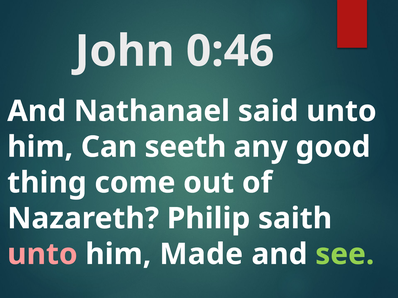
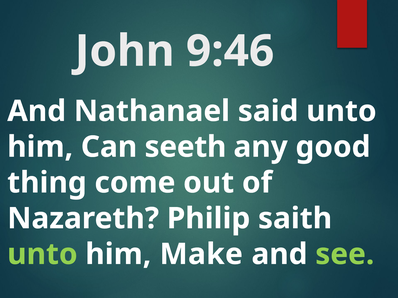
0:46: 0:46 -> 9:46
unto at (42, 255) colour: pink -> light green
Made: Made -> Make
